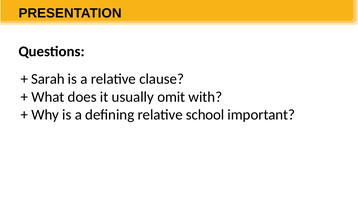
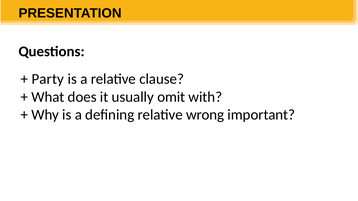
Sarah: Sarah -> Party
school: school -> wrong
